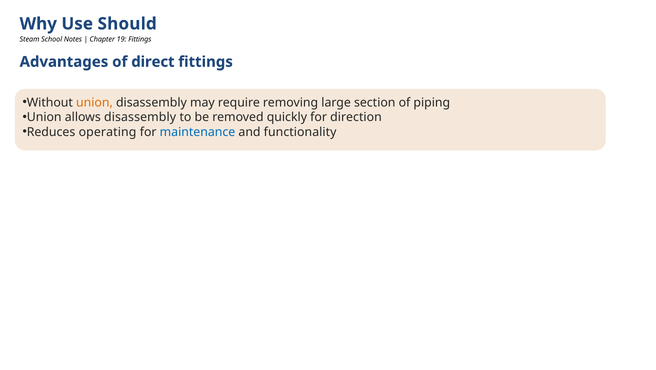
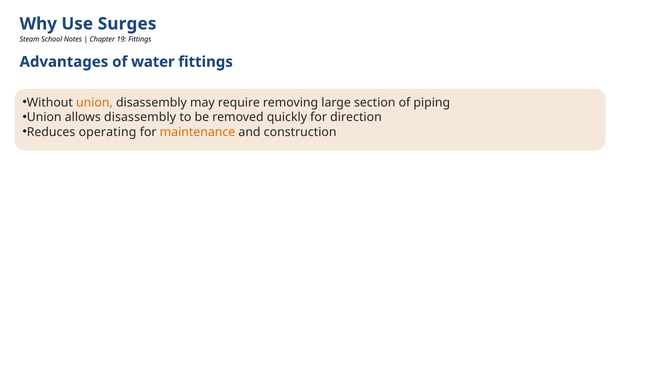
Should: Should -> Surges
direct: direct -> water
maintenance colour: blue -> orange
functionality: functionality -> construction
